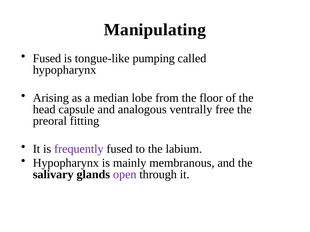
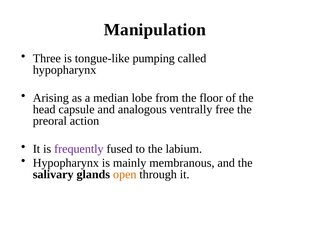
Manipulating: Manipulating -> Manipulation
Fused at (47, 58): Fused -> Three
fitting: fitting -> action
open colour: purple -> orange
